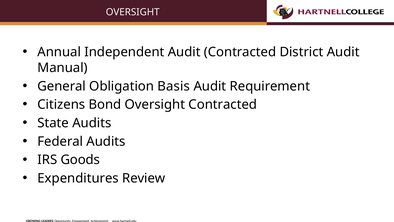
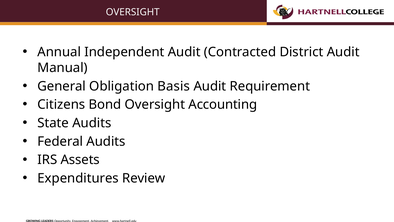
Oversight Contracted: Contracted -> Accounting
Goods: Goods -> Assets
